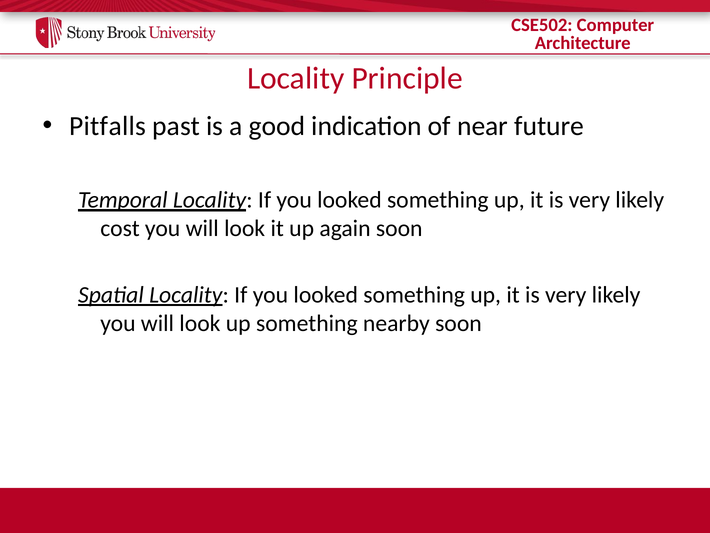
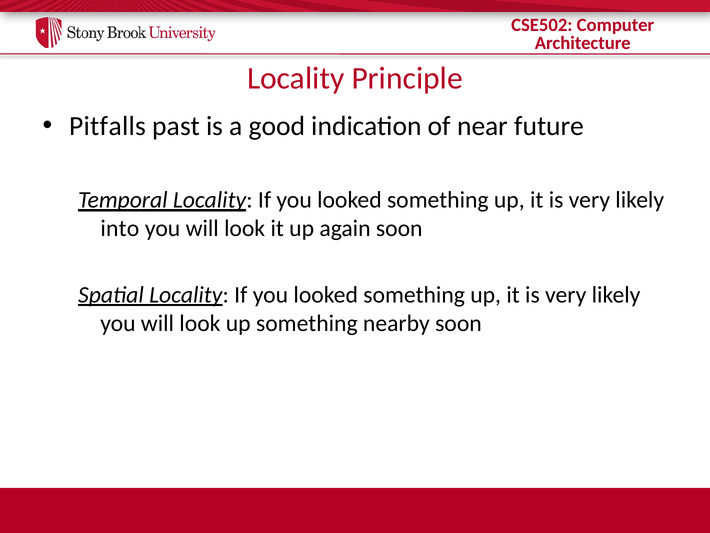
cost: cost -> into
